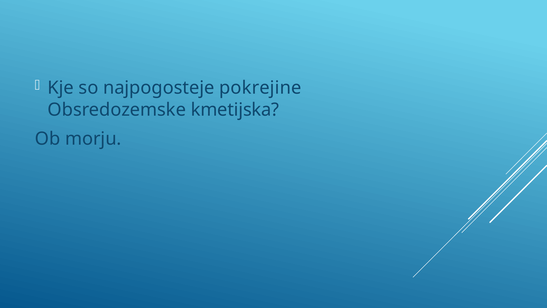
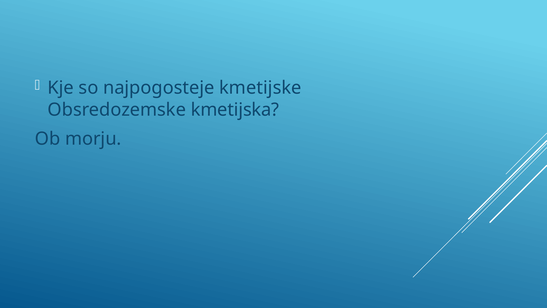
pokrejine: pokrejine -> kmetijske
